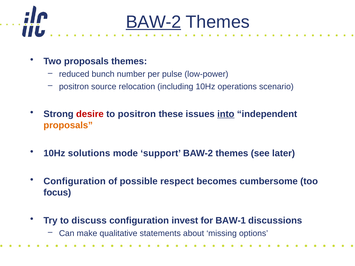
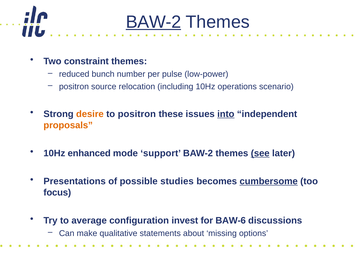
Two proposals: proposals -> constraint
desire colour: red -> orange
solutions: solutions -> enhanced
see underline: none -> present
Configuration at (75, 181): Configuration -> Presentations
respect: respect -> studies
cumbersome underline: none -> present
discuss: discuss -> average
BAW-1: BAW-1 -> BAW-6
